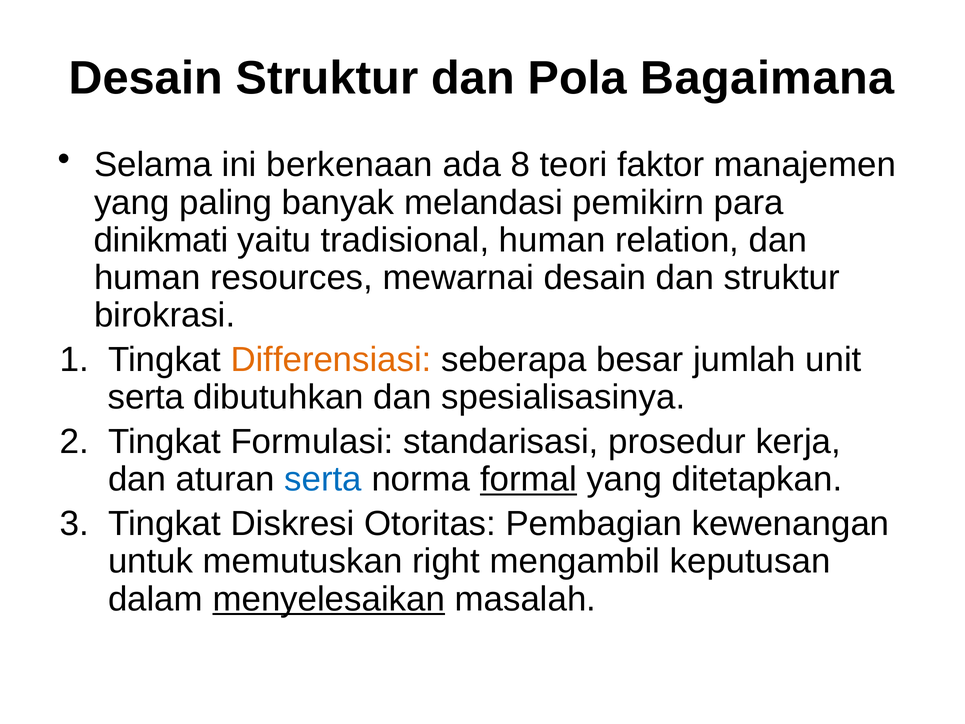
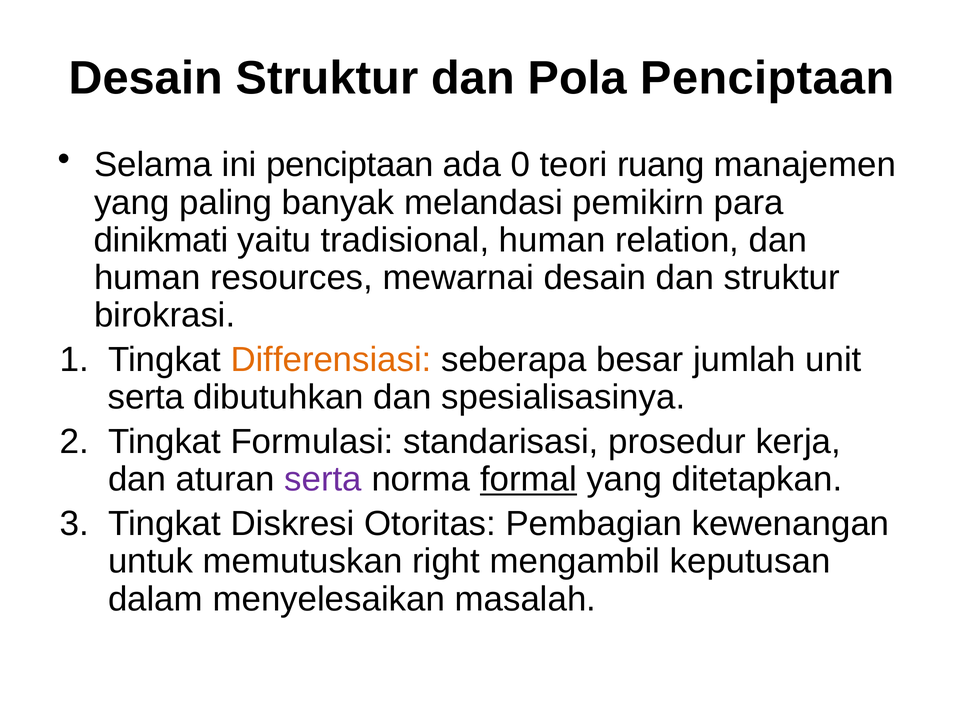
Pola Bagaimana: Bagaimana -> Penciptaan
ini berkenaan: berkenaan -> penciptaan
8: 8 -> 0
faktor: faktor -> ruang
serta at (323, 479) colour: blue -> purple
menyelesaikan underline: present -> none
